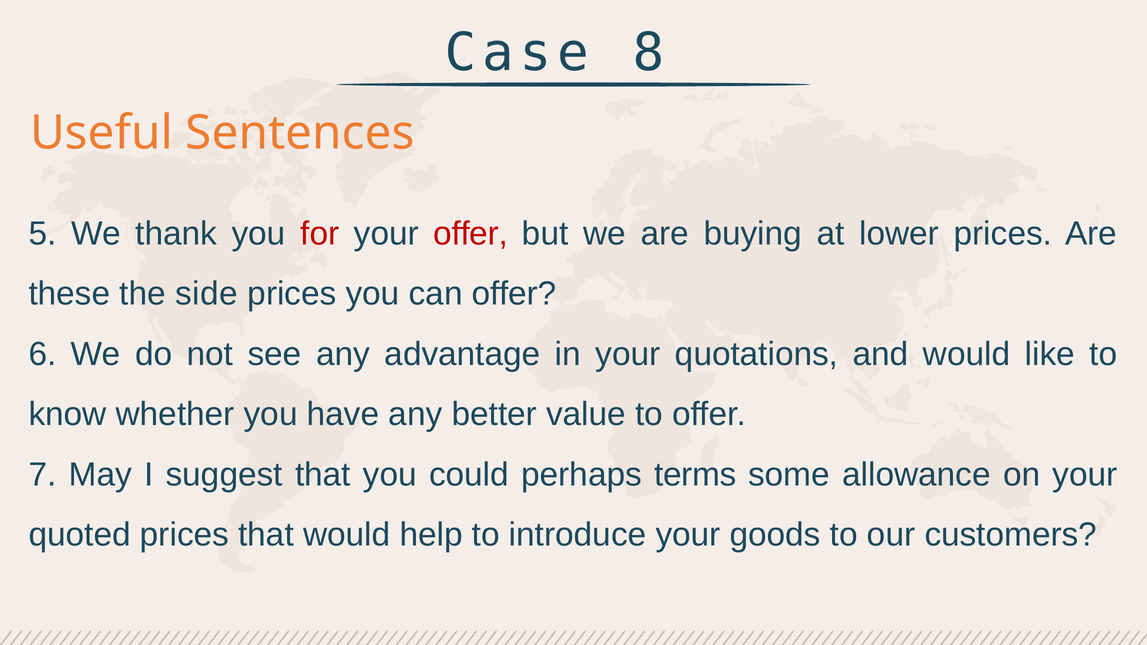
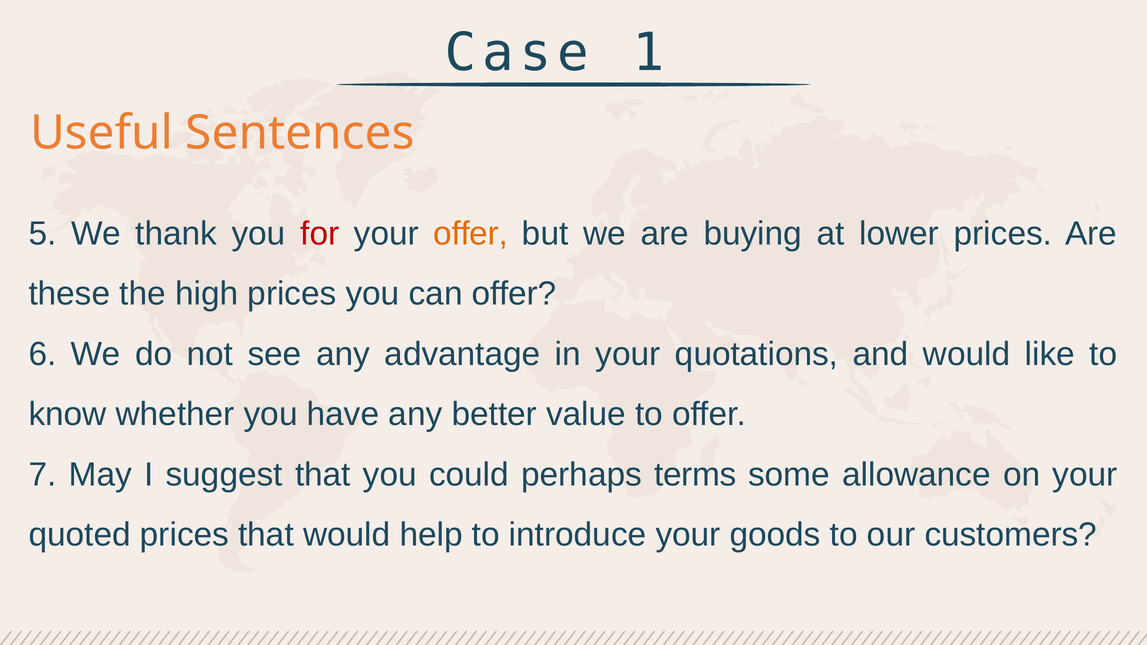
8: 8 -> 1
offer at (471, 234) colour: red -> orange
side: side -> high
